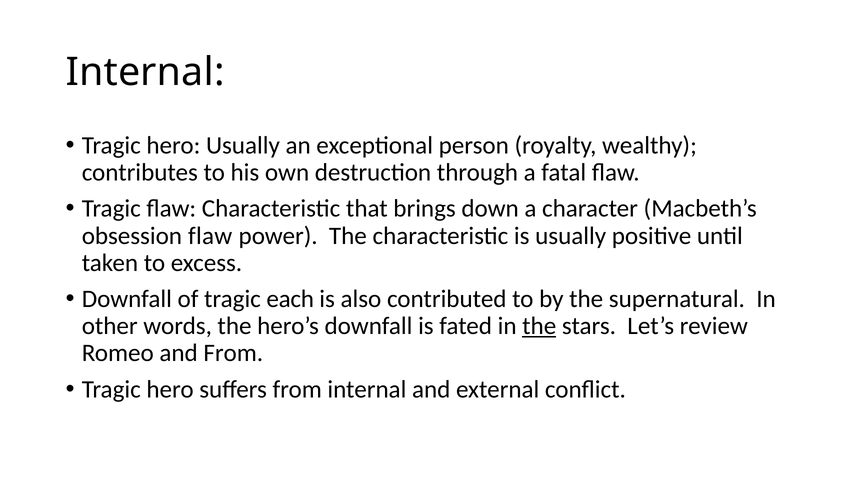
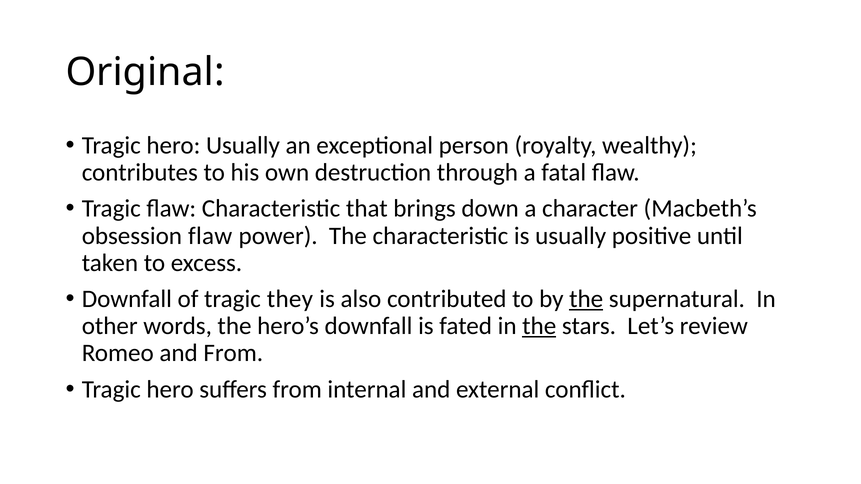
Internal at (145, 72): Internal -> Original
each: each -> they
the at (586, 299) underline: none -> present
